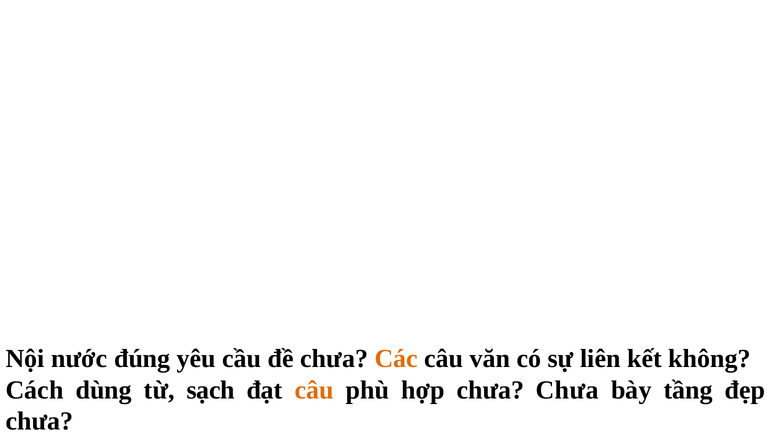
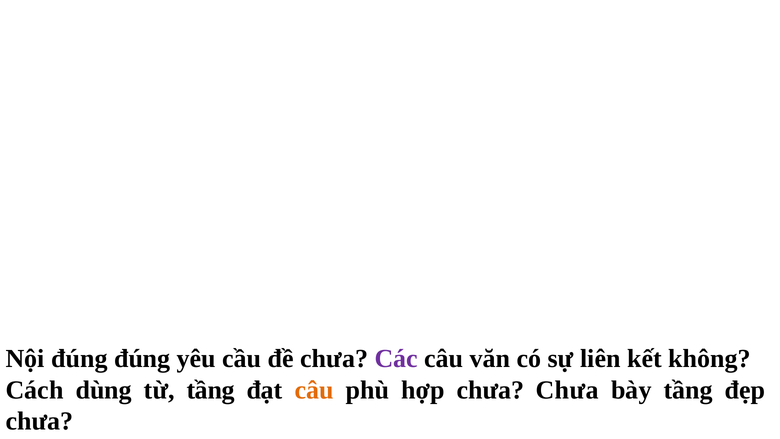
Nội nước: nước -> đúng
Các colour: orange -> purple
từ sạch: sạch -> tầng
